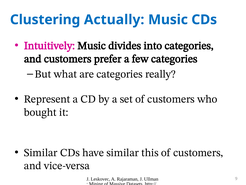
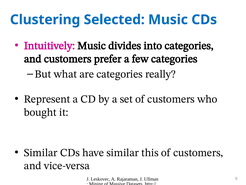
Actually: Actually -> Selected
